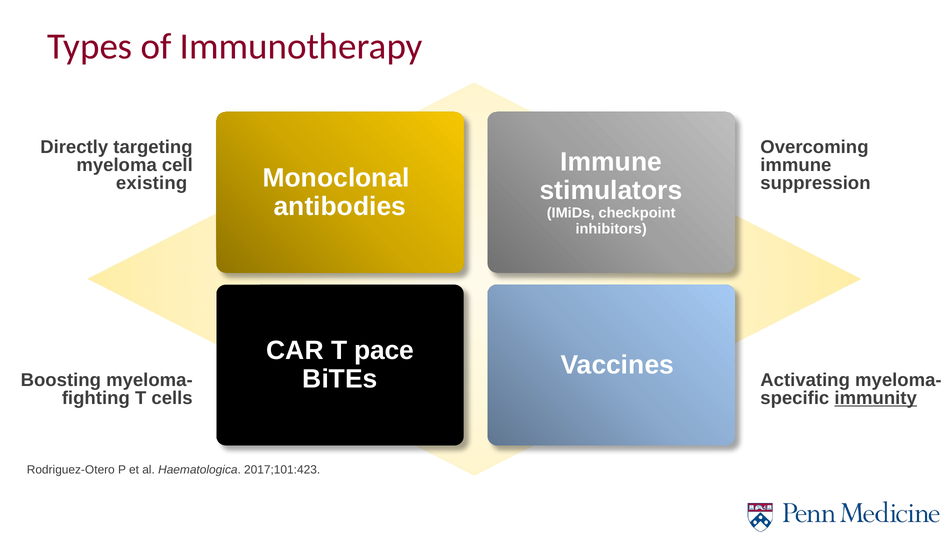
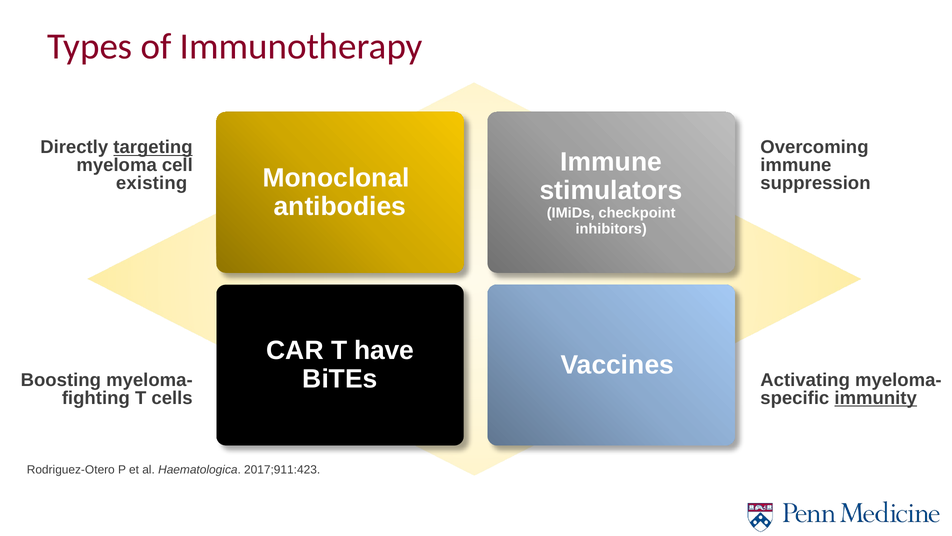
targeting underline: none -> present
pace: pace -> have
2017;101:423: 2017;101:423 -> 2017;911:423
